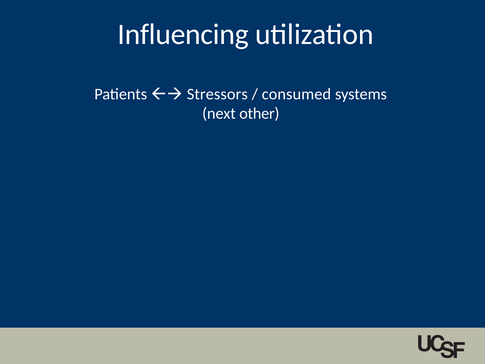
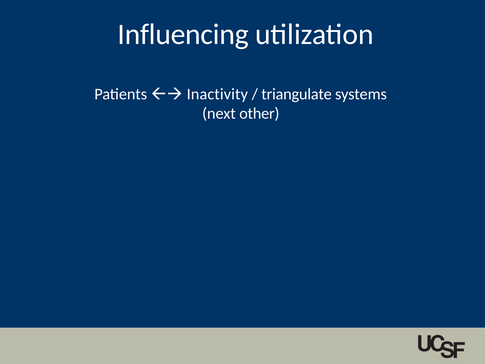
Stressors: Stressors -> Inactivity
consumed: consumed -> triangulate
